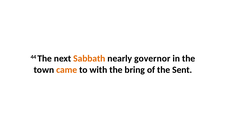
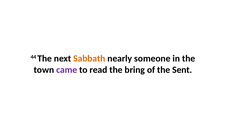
governor: governor -> someone
came colour: orange -> purple
with: with -> read
